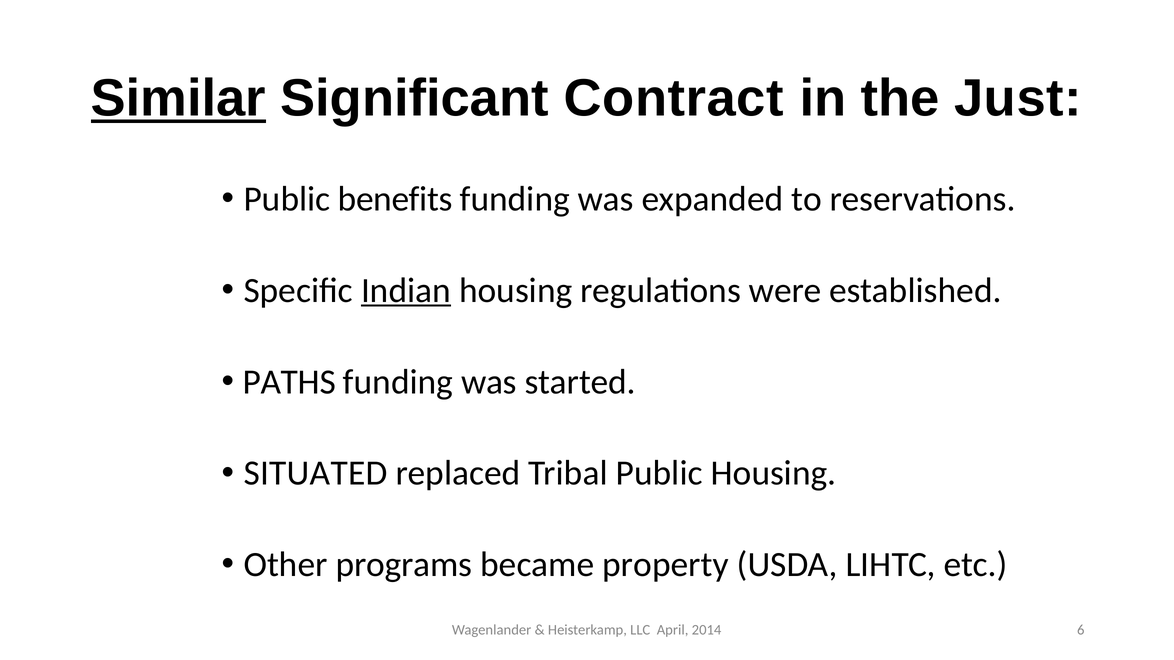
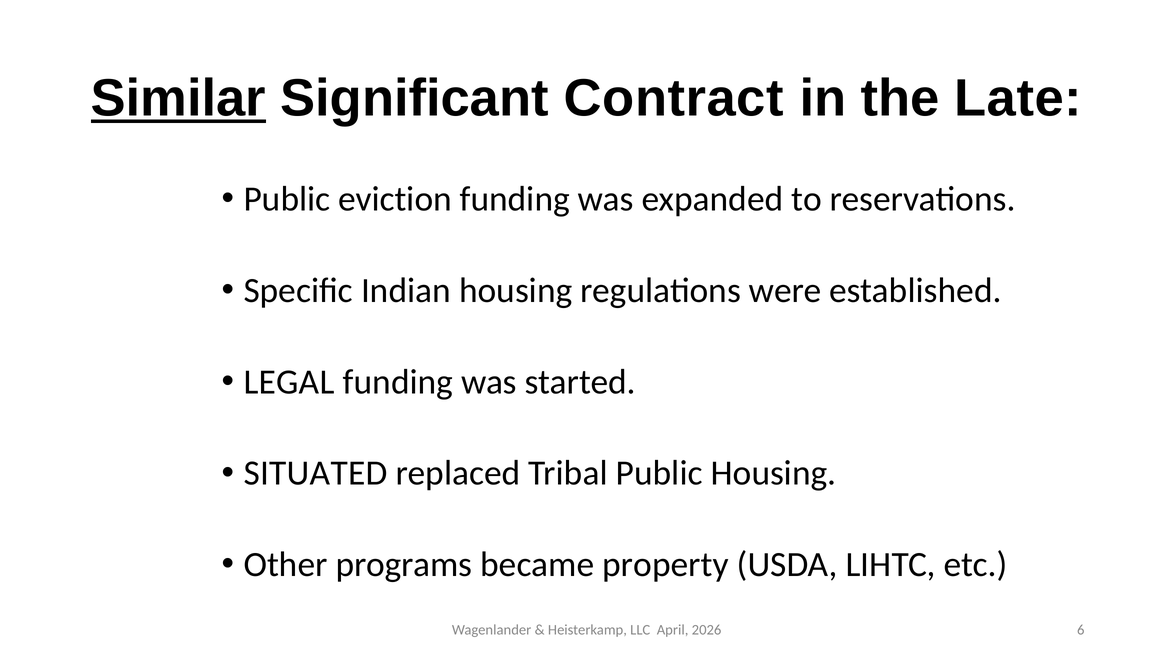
Just: Just -> Late
benefits: benefits -> eviction
Indian underline: present -> none
PATHS: PATHS -> LEGAL
2014: 2014 -> 2026
